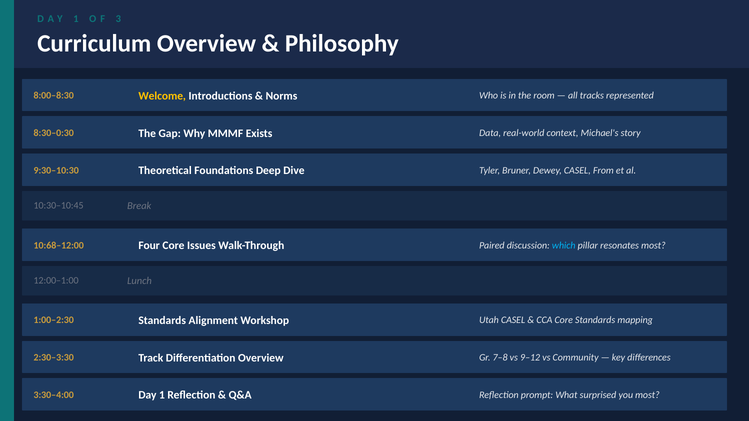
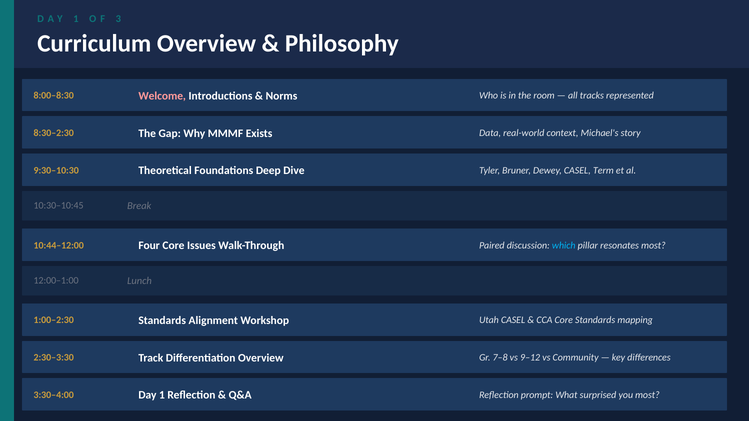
Welcome colour: yellow -> pink
8:30–0:30: 8:30–0:30 -> 8:30–2:30
From: From -> Term
10:68–12:00: 10:68–12:00 -> 10:44–12:00
